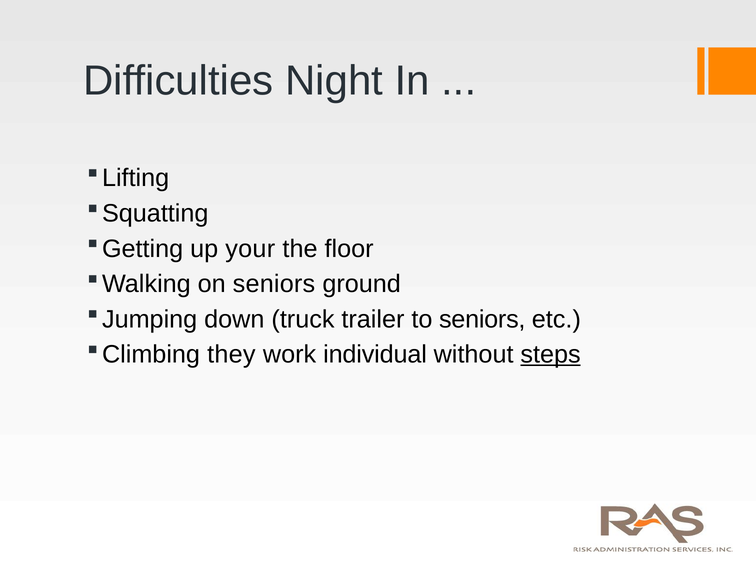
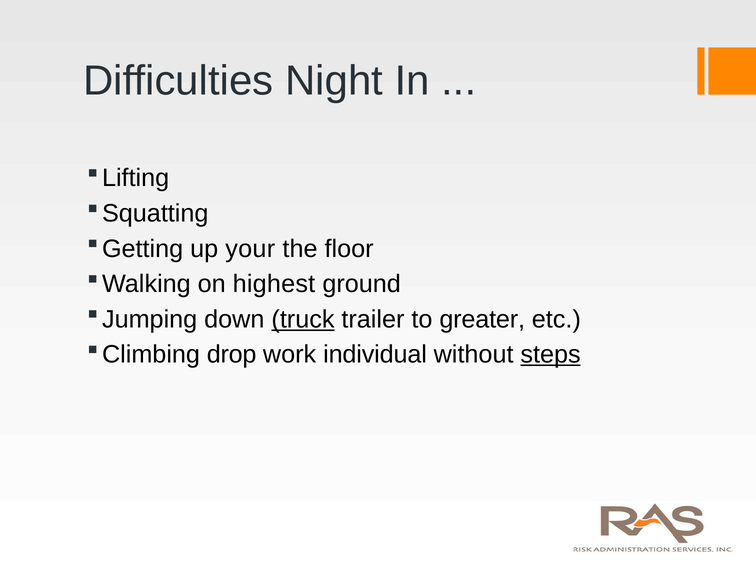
on seniors: seniors -> highest
truck underline: none -> present
to seniors: seniors -> greater
they: they -> drop
